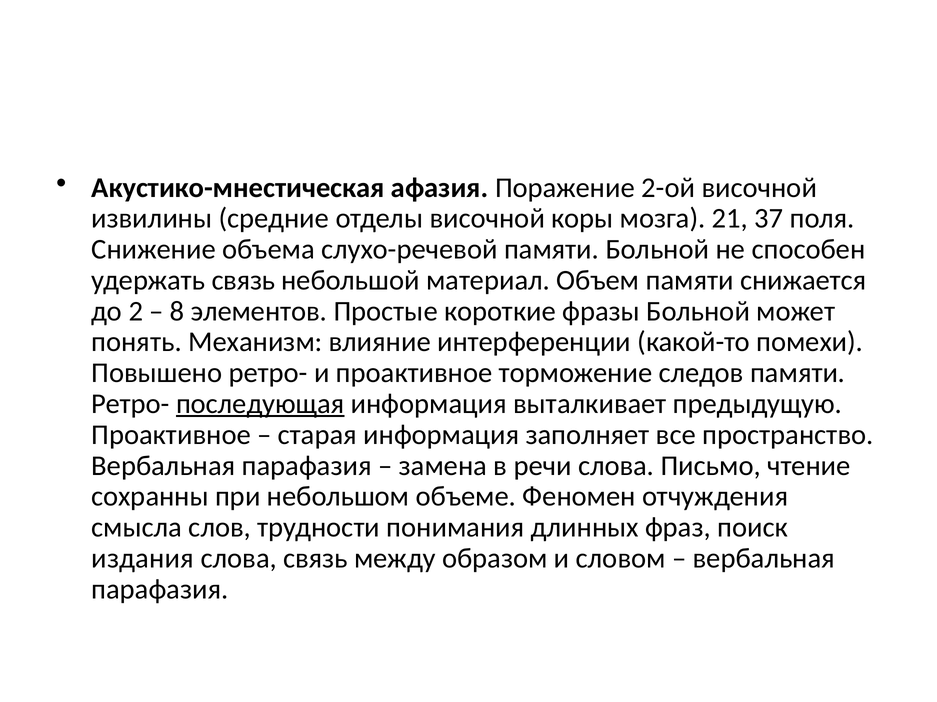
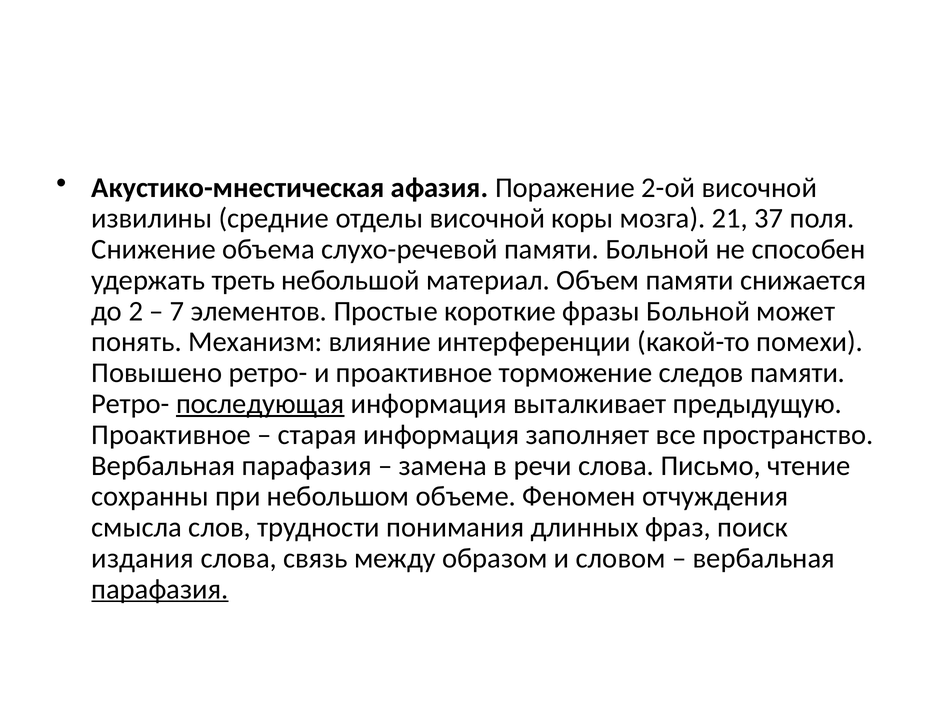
удержать связь: связь -> треть
8: 8 -> 7
парафазия at (160, 590) underline: none -> present
